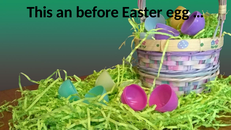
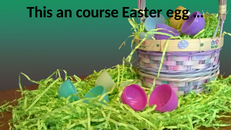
before: before -> course
